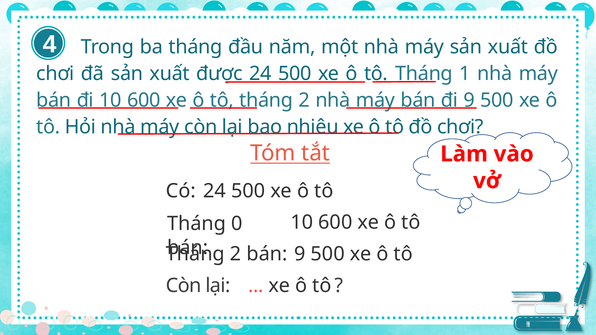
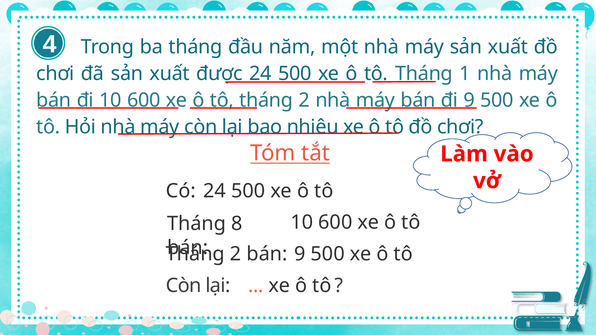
0: 0 -> 8
